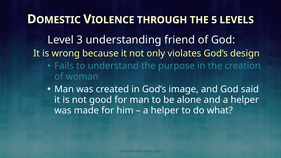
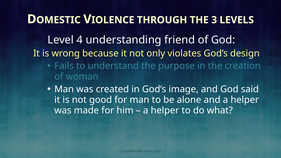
5: 5 -> 3
3: 3 -> 4
